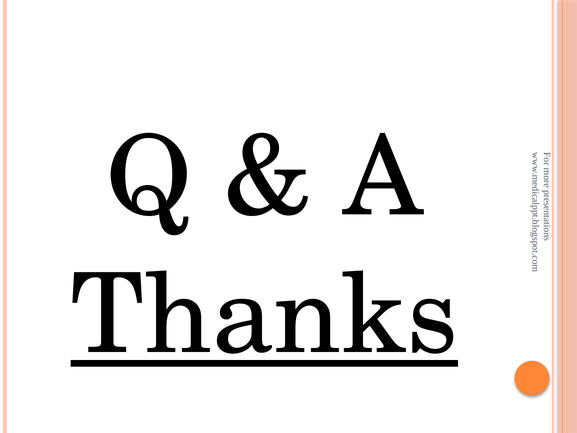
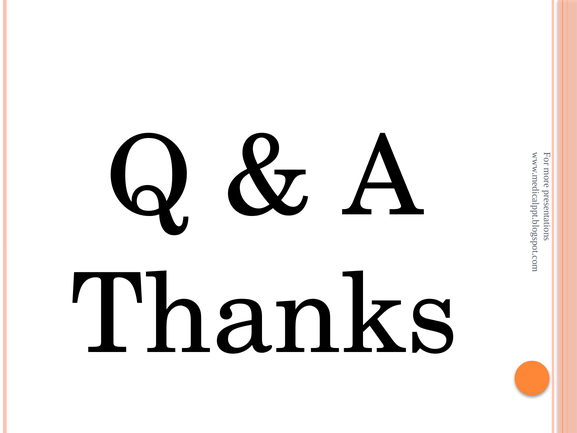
Thanks underline: present -> none
